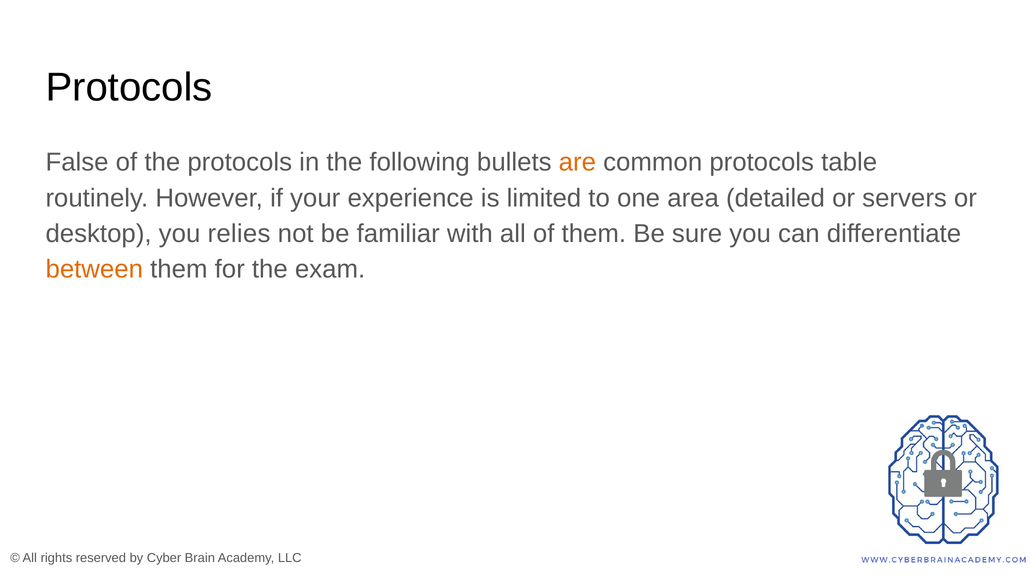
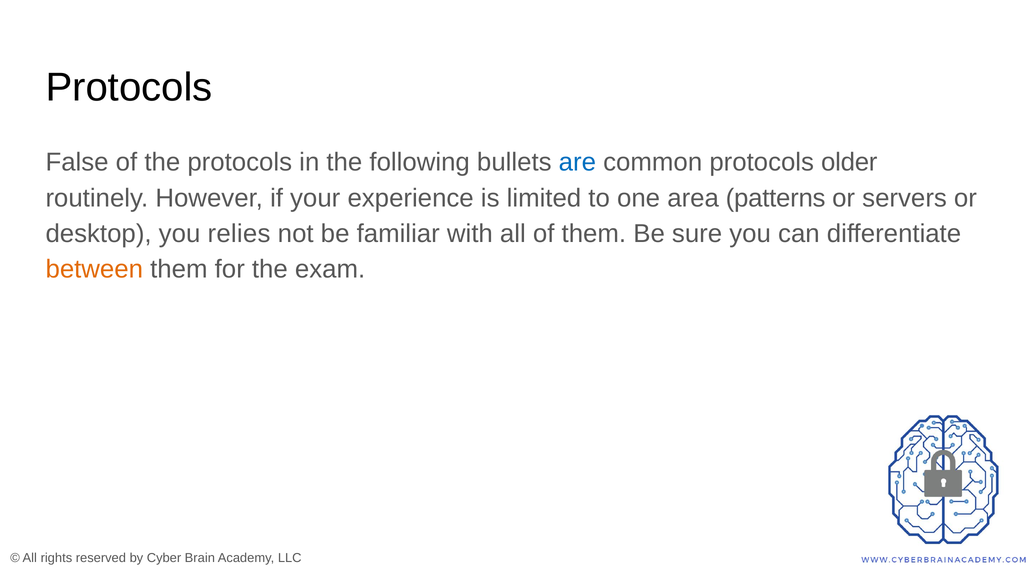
are colour: orange -> blue
table: table -> older
detailed: detailed -> patterns
